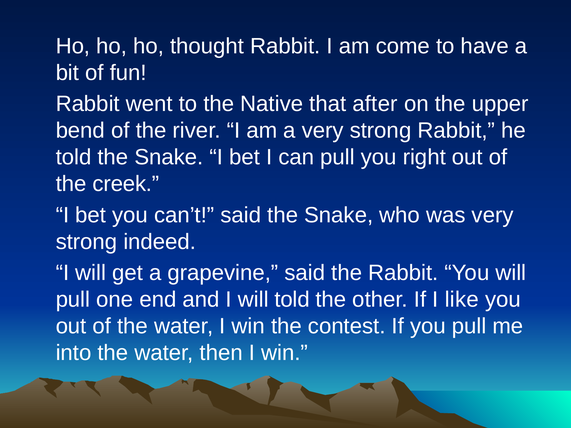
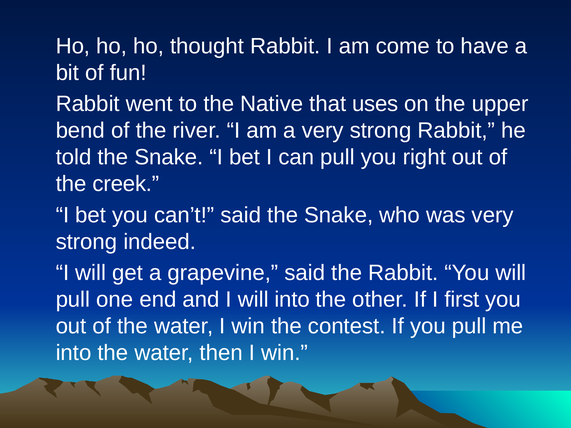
after: after -> uses
will told: told -> into
like: like -> first
